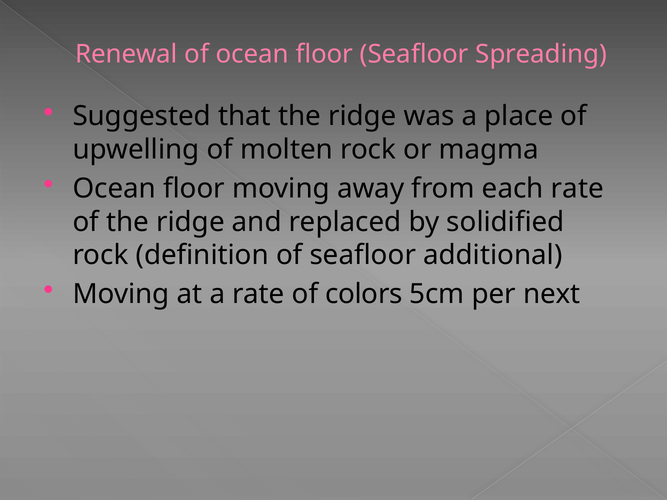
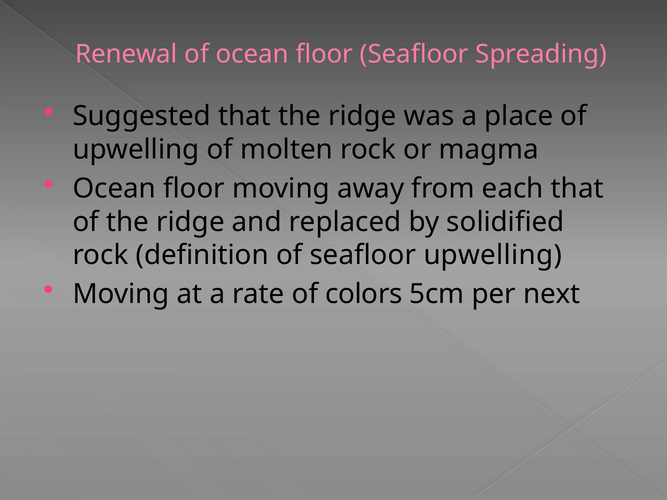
each rate: rate -> that
seafloor additional: additional -> upwelling
